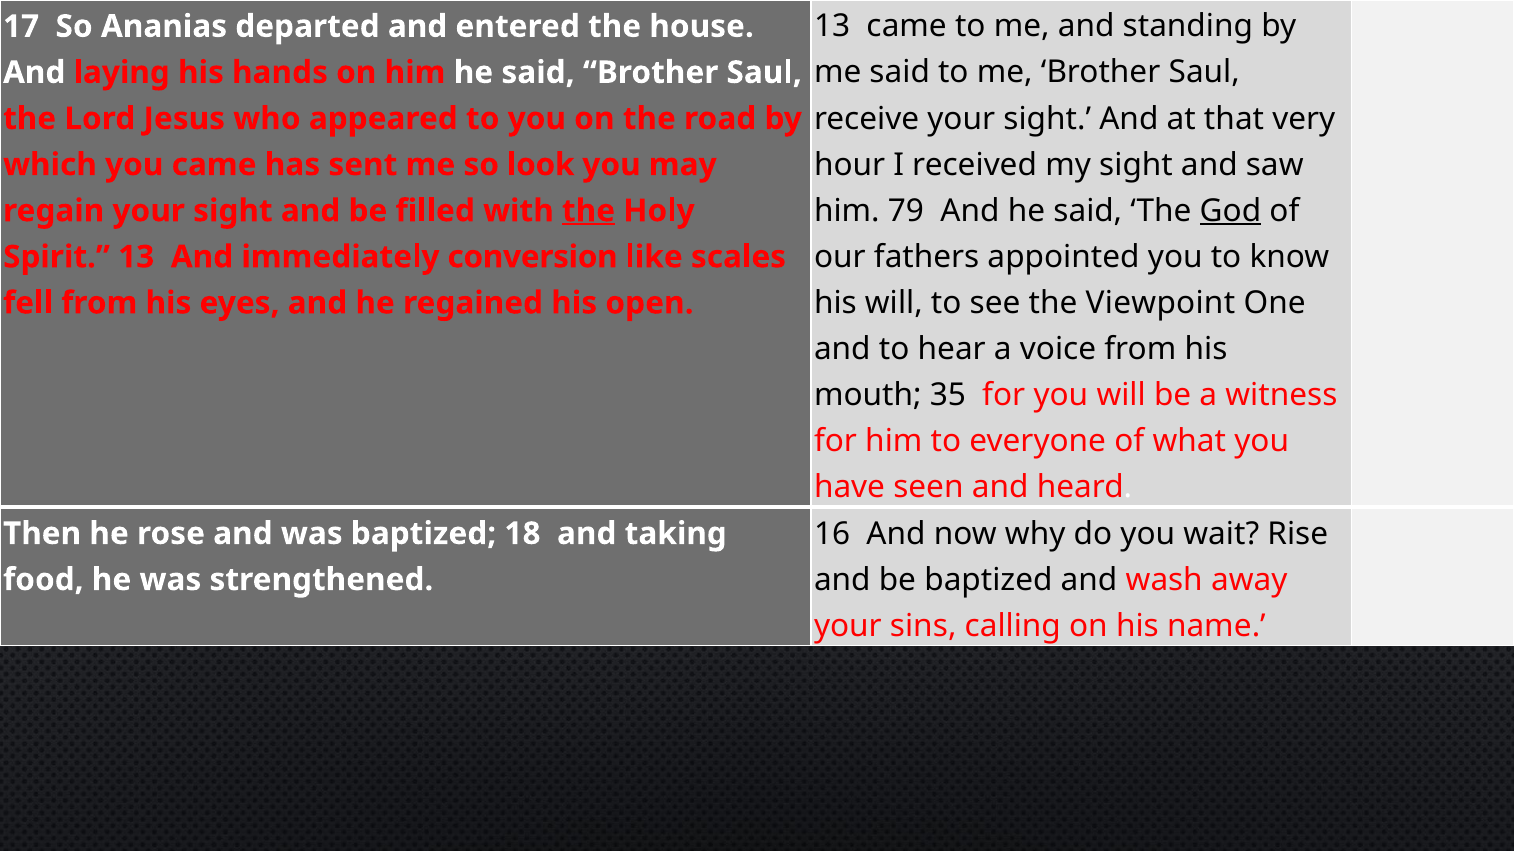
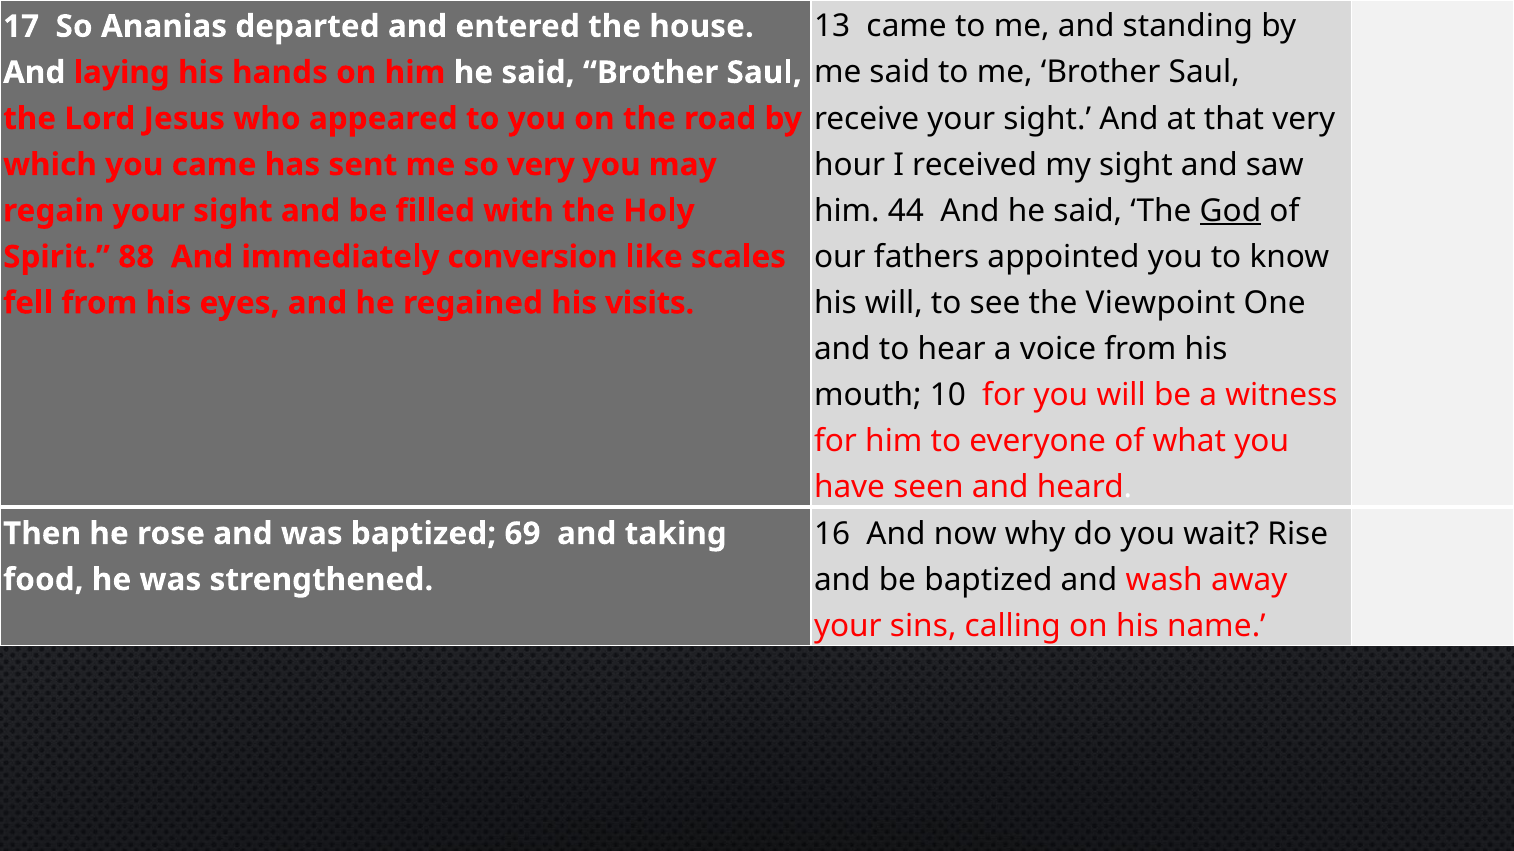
so look: look -> very
79: 79 -> 44
the at (589, 211) underline: present -> none
Spirit 13: 13 -> 88
open: open -> visits
35: 35 -> 10
18: 18 -> 69
